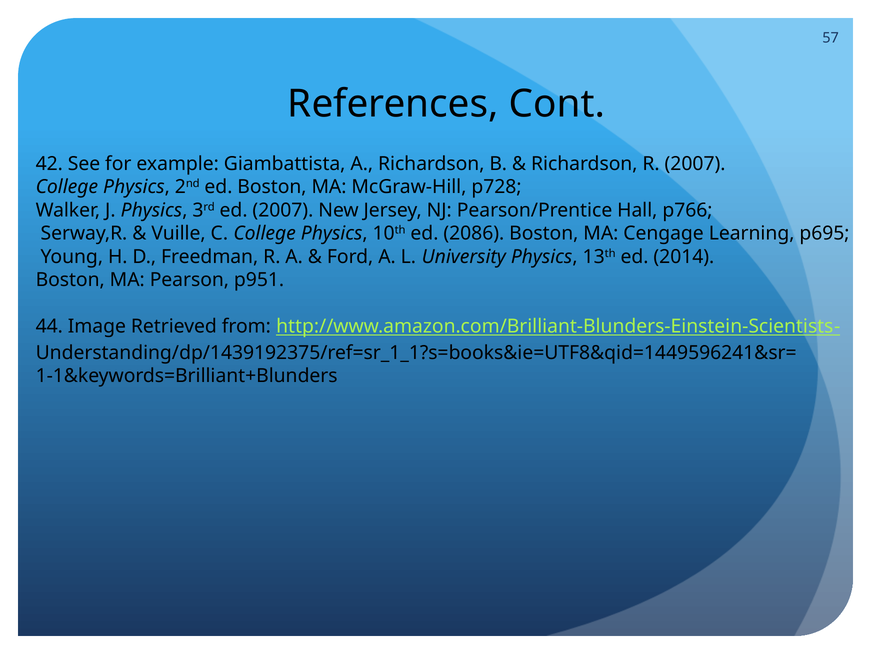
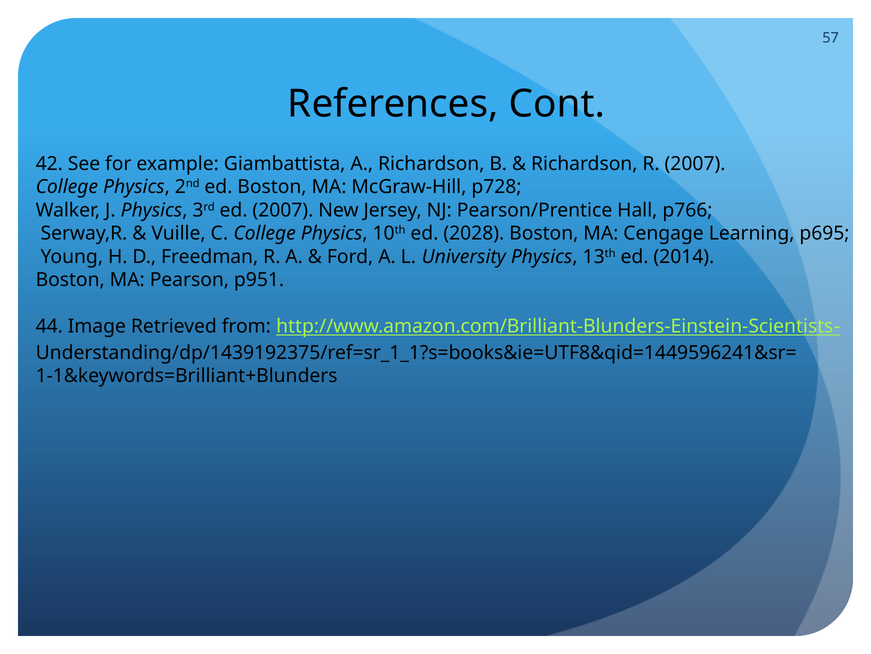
2086: 2086 -> 2028
